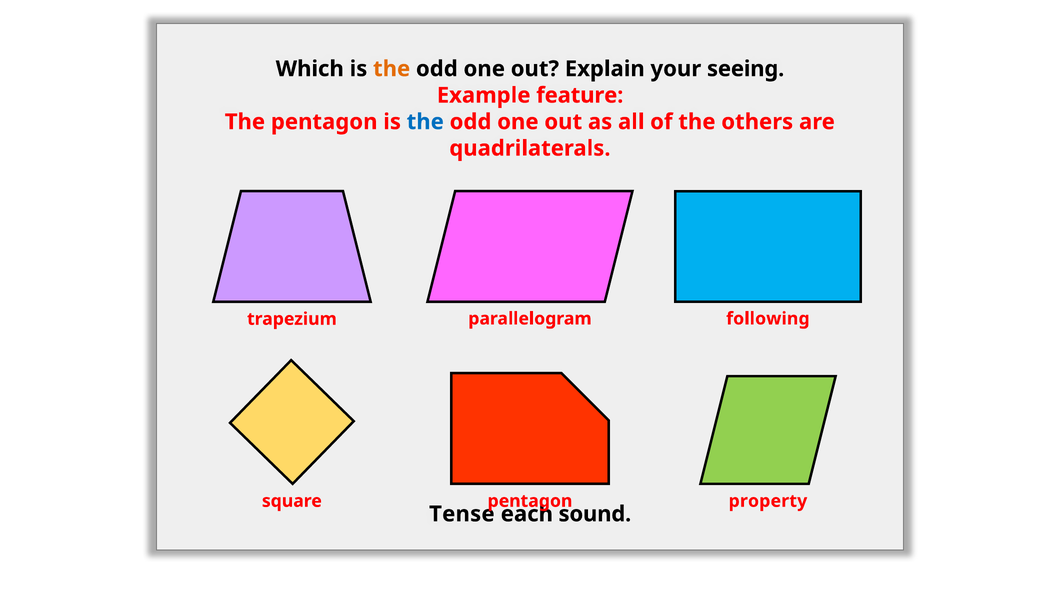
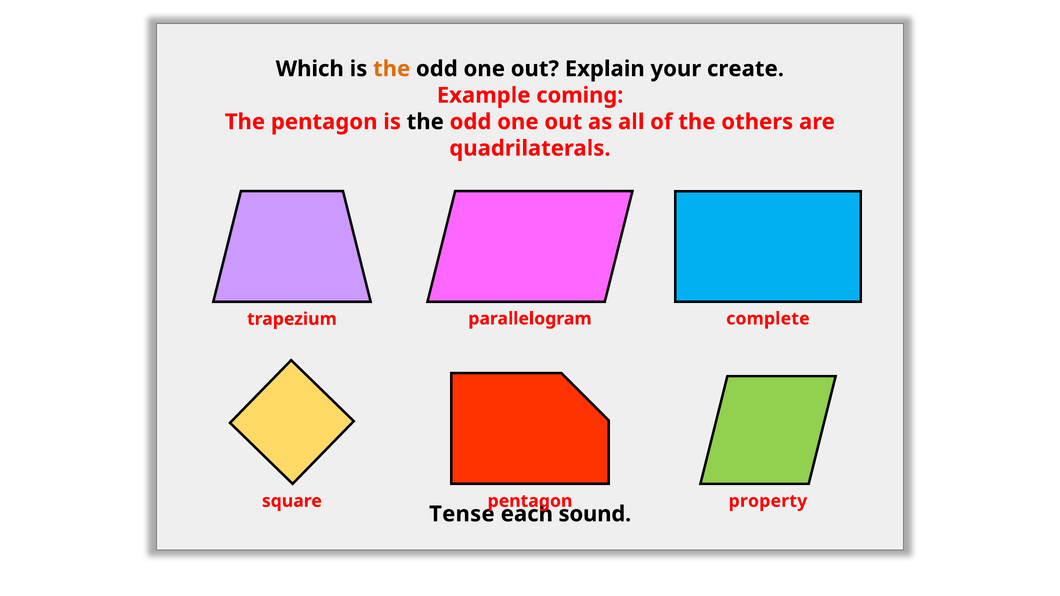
seeing: seeing -> create
feature: feature -> coming
the at (425, 122) colour: blue -> black
following: following -> complete
